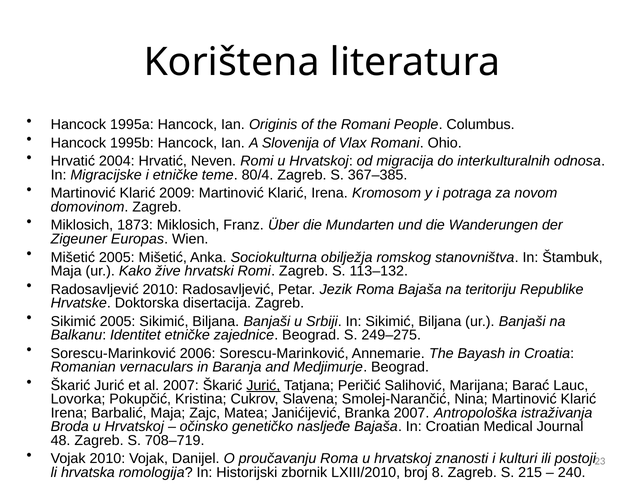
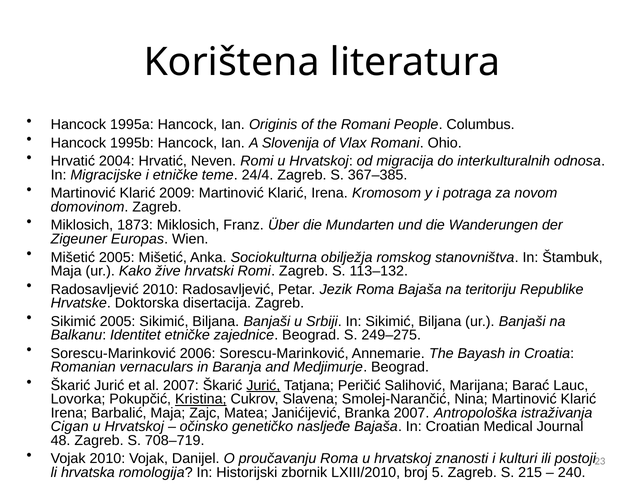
80/4: 80/4 -> 24/4
Kristina underline: none -> present
Broda: Broda -> Cigan
8: 8 -> 5
